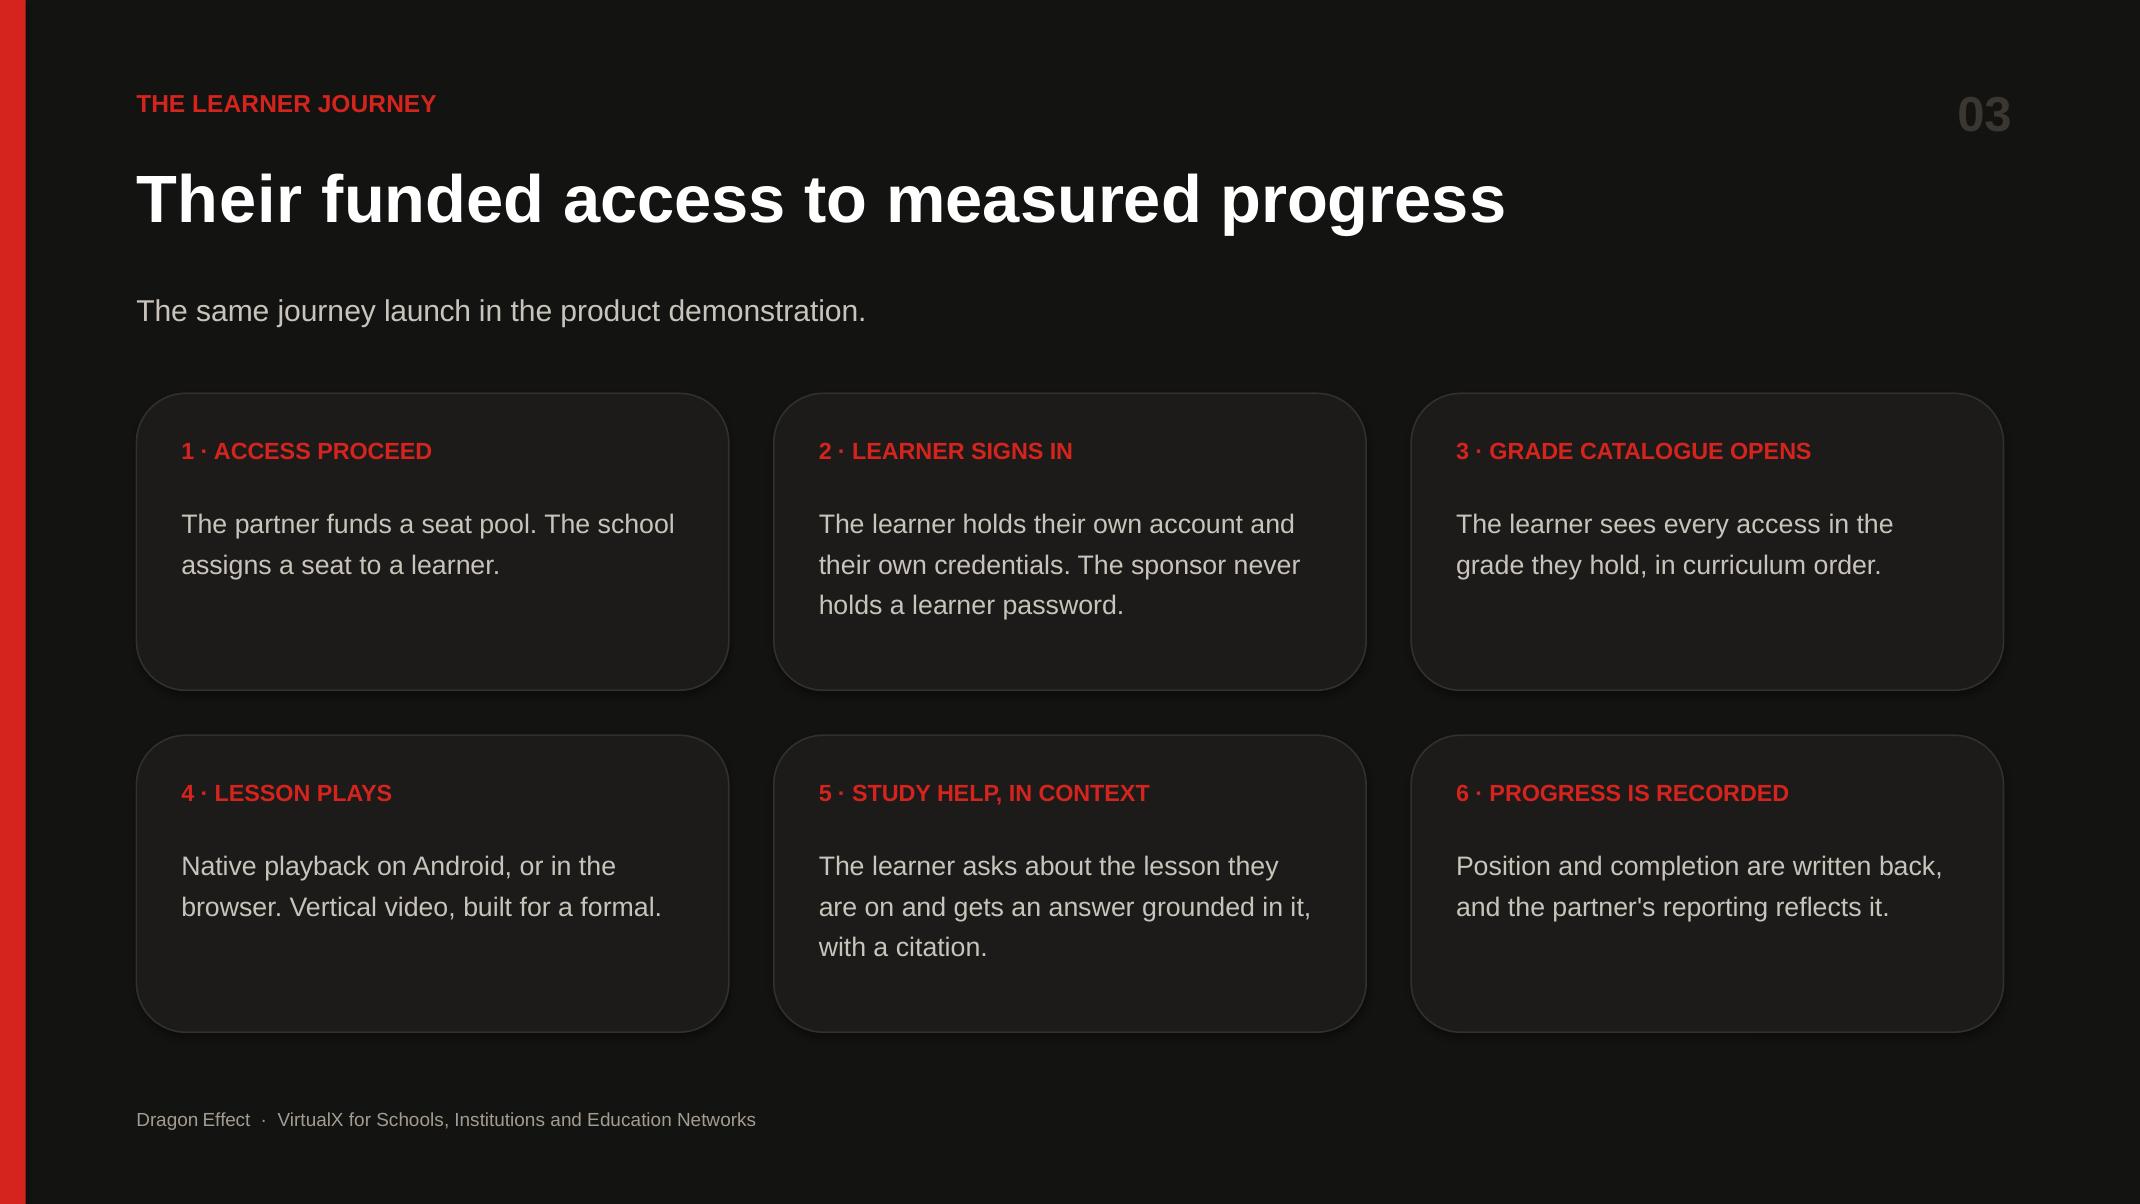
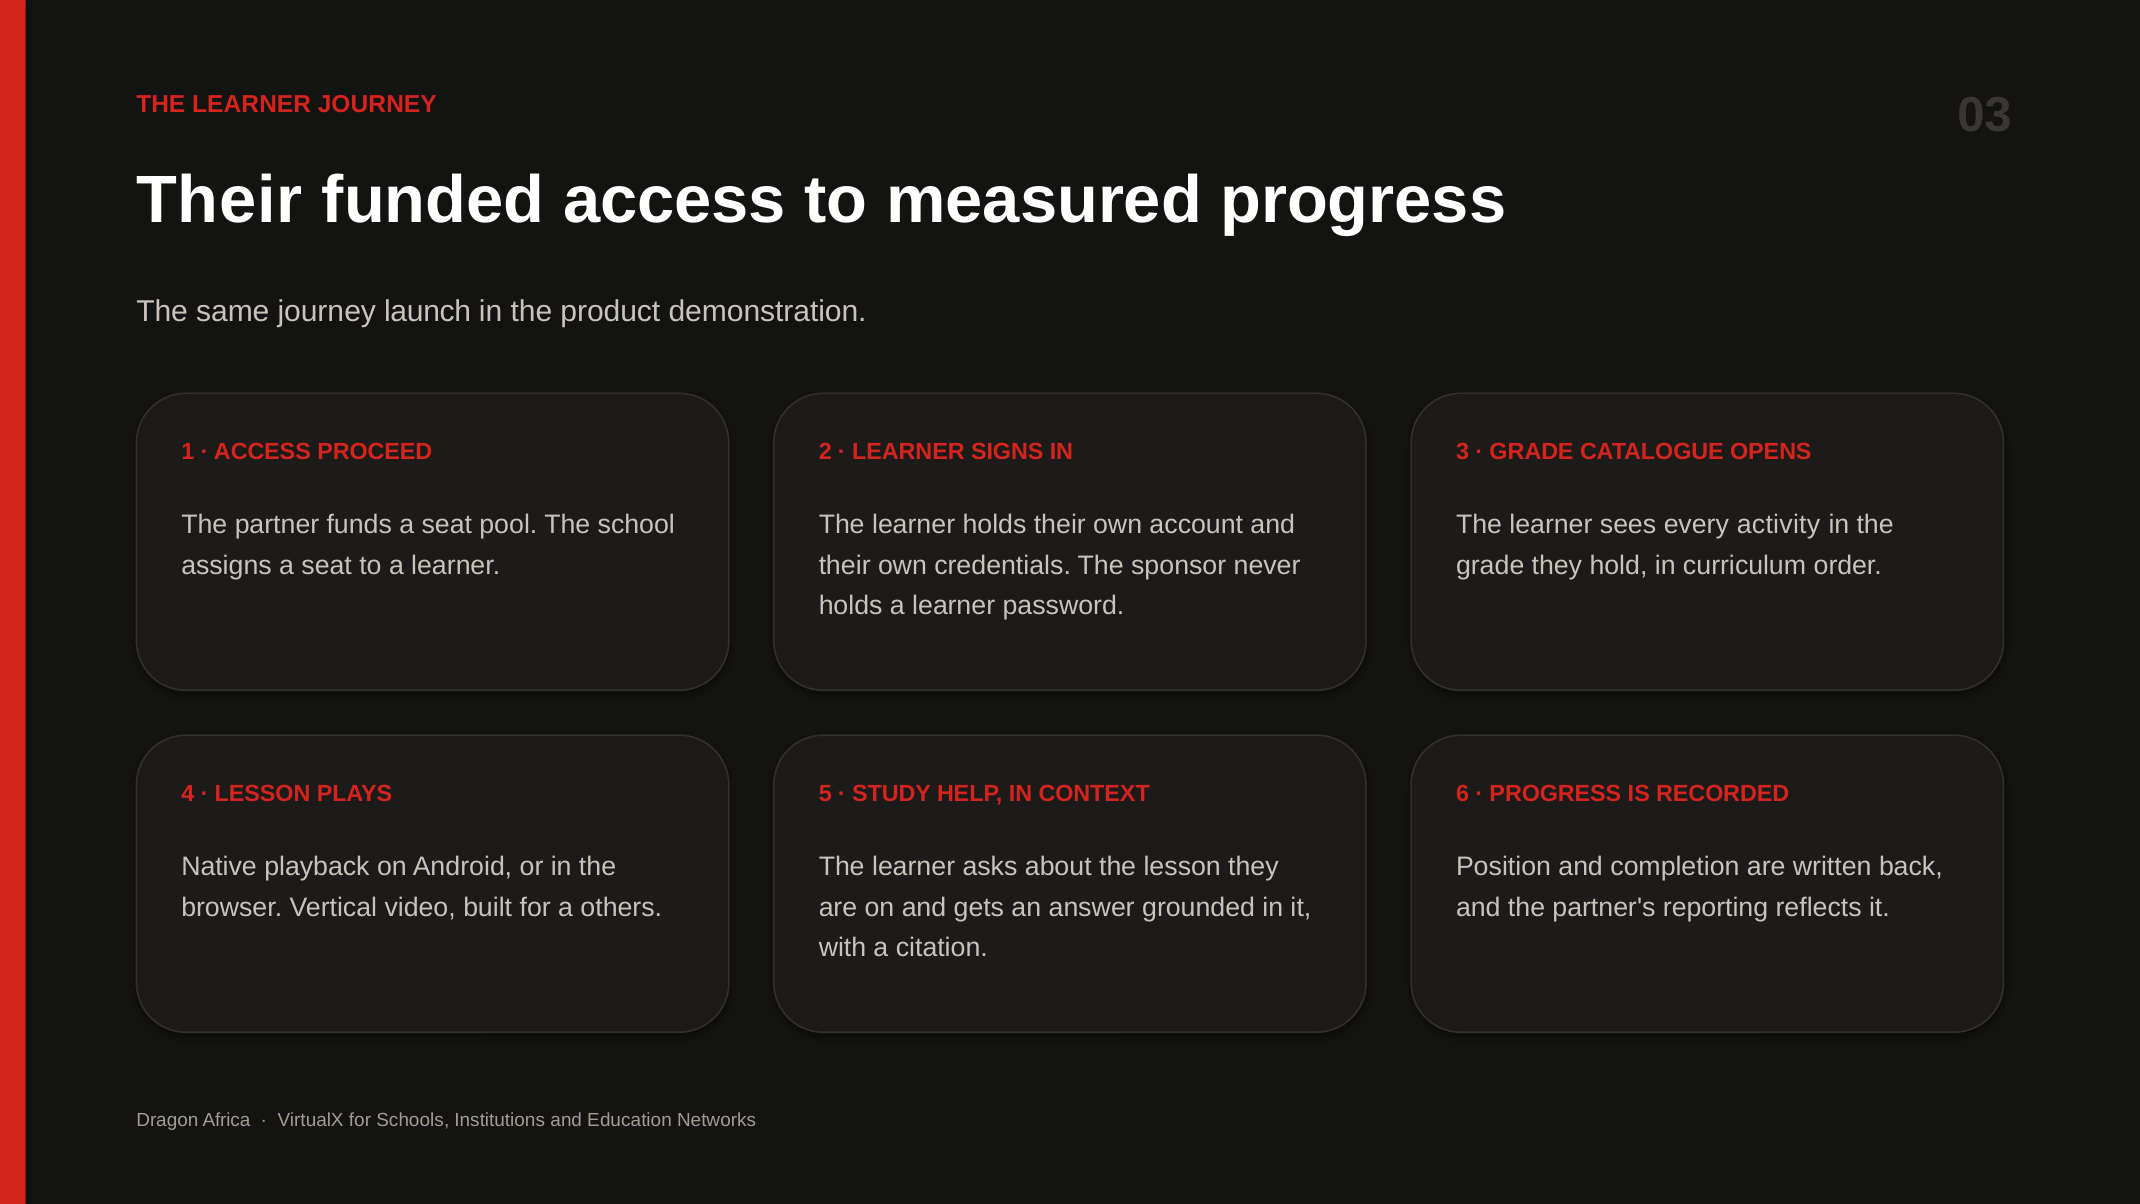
every access: access -> activity
formal: formal -> others
Effect: Effect -> Africa
